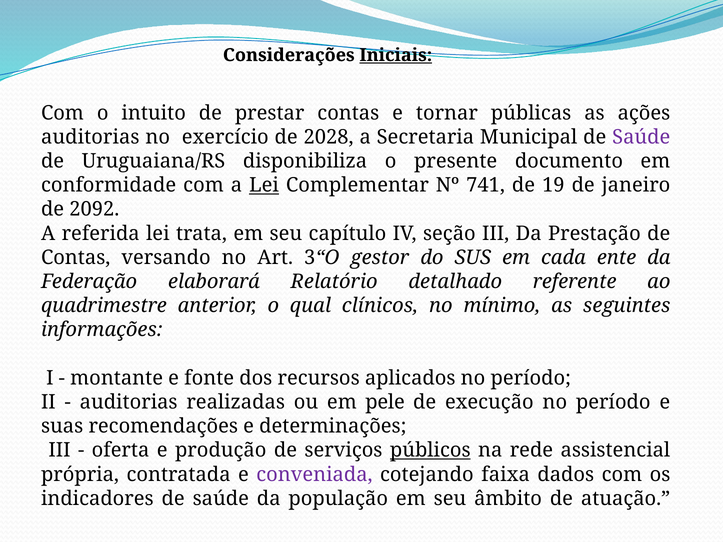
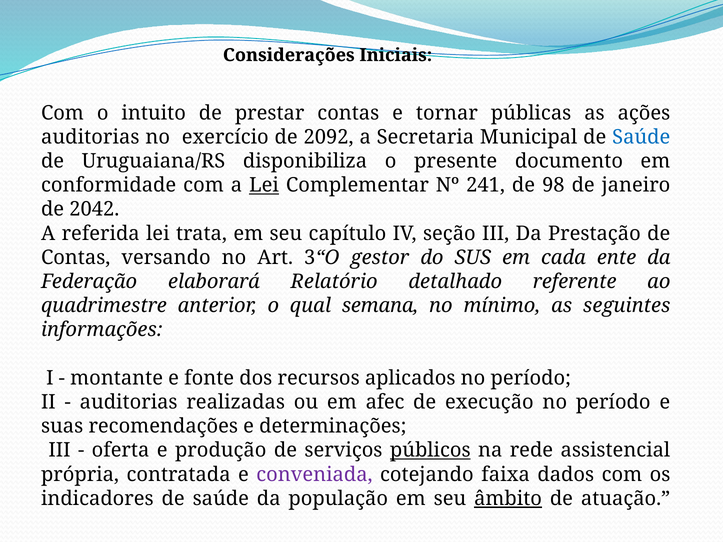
Iniciais underline: present -> none
2028: 2028 -> 2092
Saúde at (641, 137) colour: purple -> blue
741: 741 -> 241
19: 19 -> 98
2092: 2092 -> 2042
clínicos: clínicos -> semana
pele: pele -> afec
âmbito underline: none -> present
